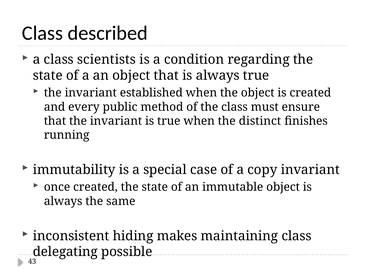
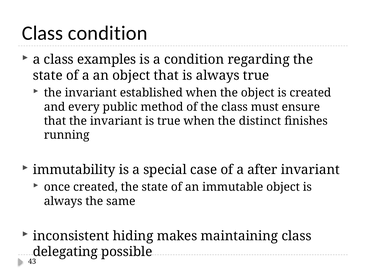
Class described: described -> condition
scientists: scientists -> examples
copy: copy -> after
